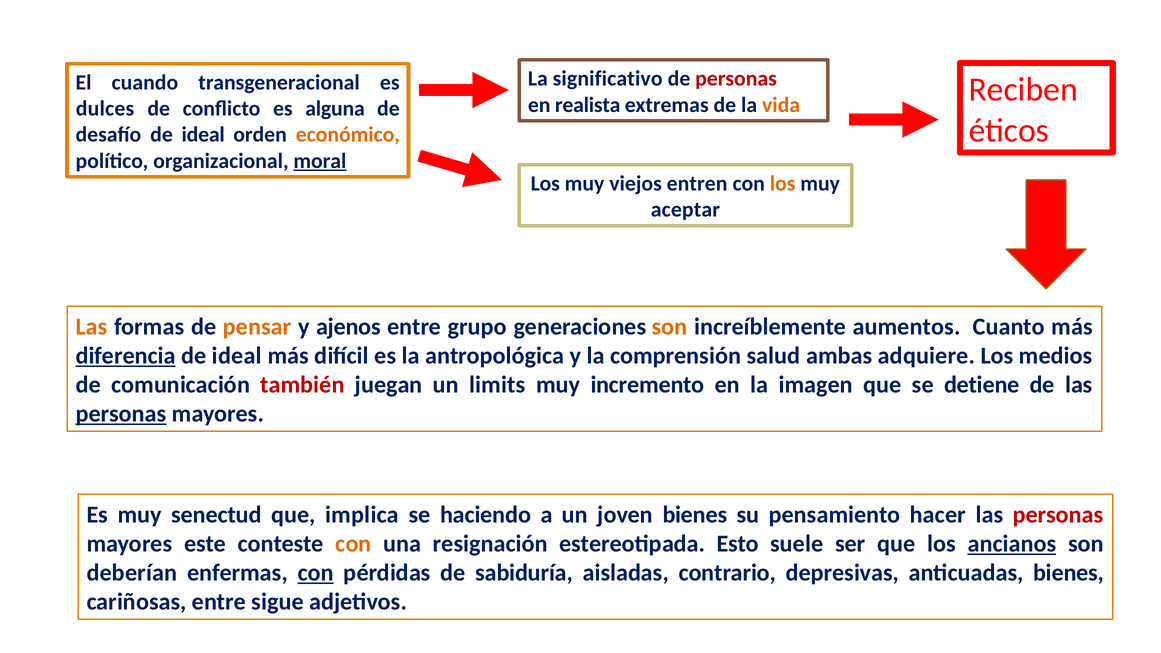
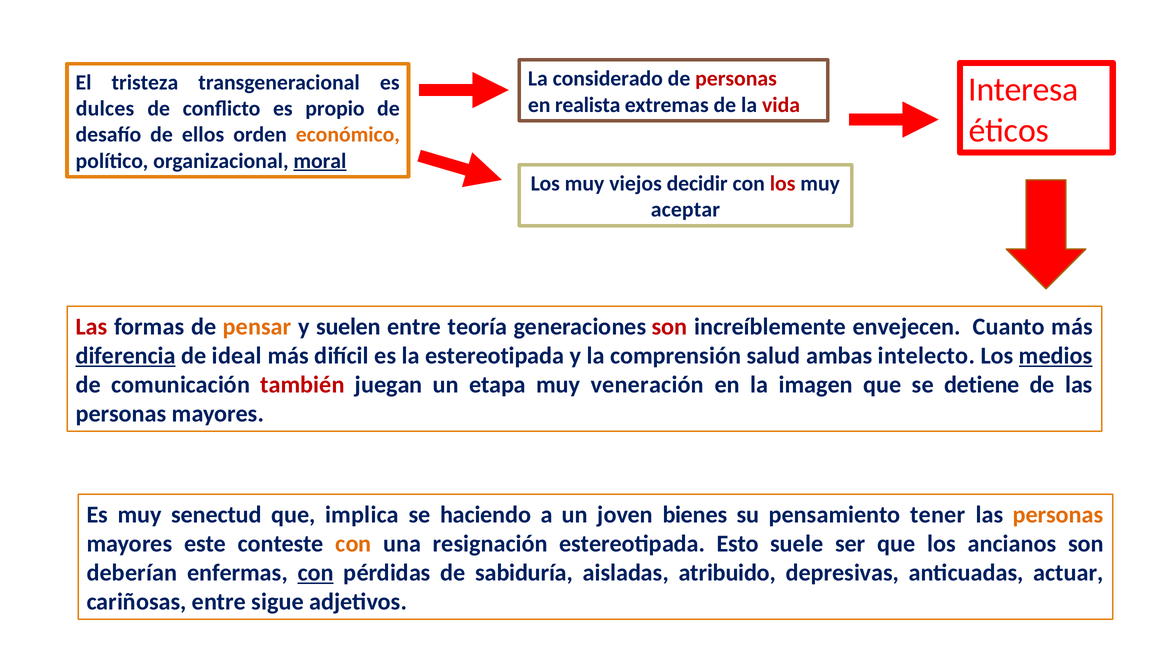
significativo: significativo -> considerado
cuando: cuando -> tristeza
Reciben: Reciben -> Interesa
vida colour: orange -> red
alguna: alguna -> propio
desafío de ideal: ideal -> ellos
entren: entren -> decidir
los at (783, 184) colour: orange -> red
Las at (92, 327) colour: orange -> red
ajenos: ajenos -> suelen
grupo: grupo -> teoría
son at (670, 327) colour: orange -> red
aumentos: aumentos -> envejecen
la antropológica: antropológica -> estereotipada
adquiere: adquiere -> intelecto
medios underline: none -> present
limits: limits -> etapa
incremento: incremento -> veneración
personas at (121, 414) underline: present -> none
hacer: hacer -> tener
personas at (1058, 515) colour: red -> orange
ancianos underline: present -> none
contrario: contrario -> atribuido
anticuadas bienes: bienes -> actuar
